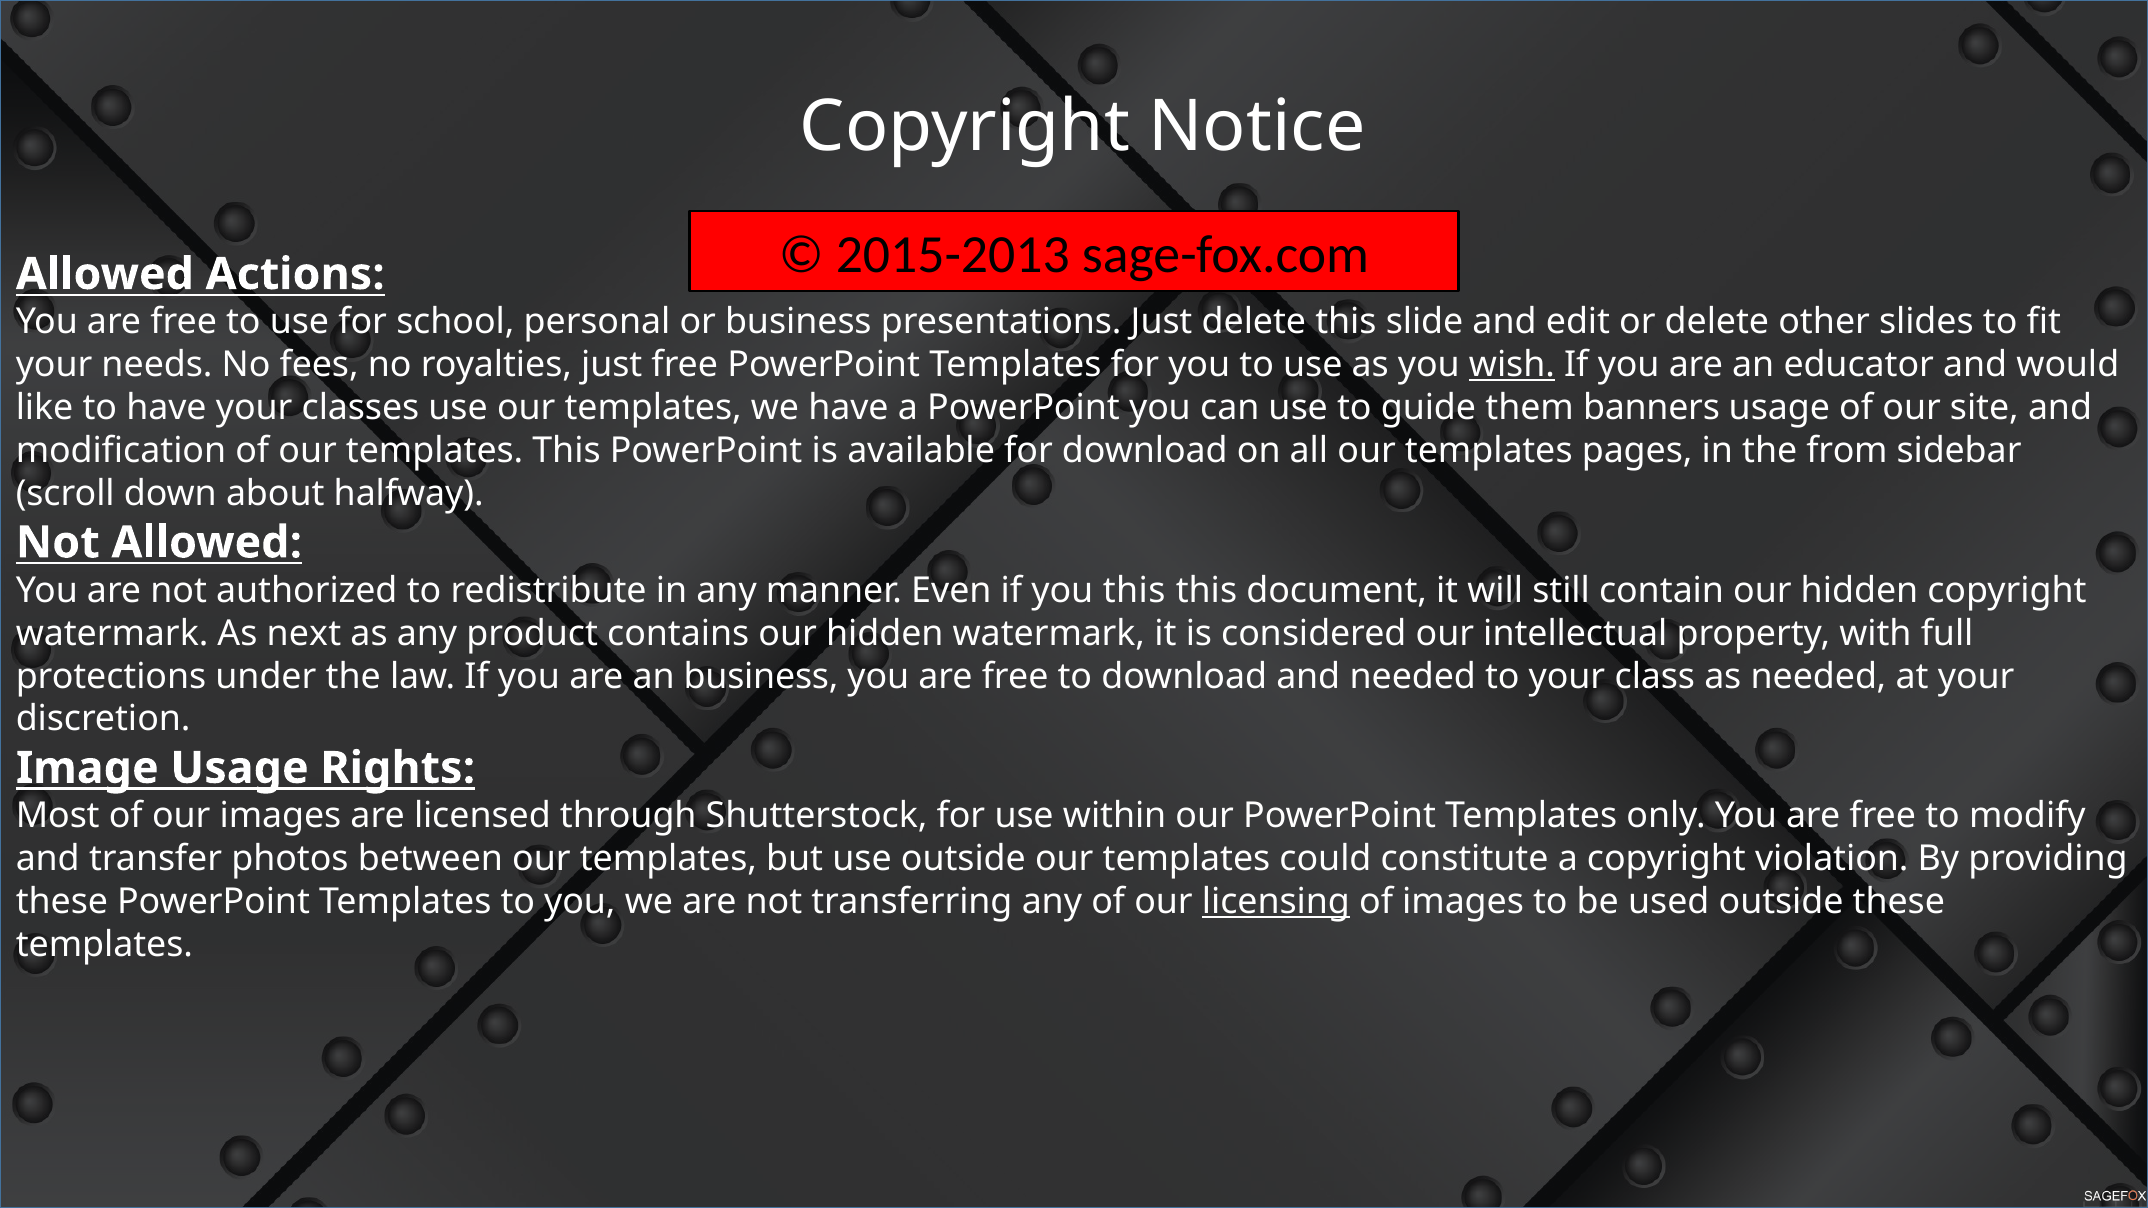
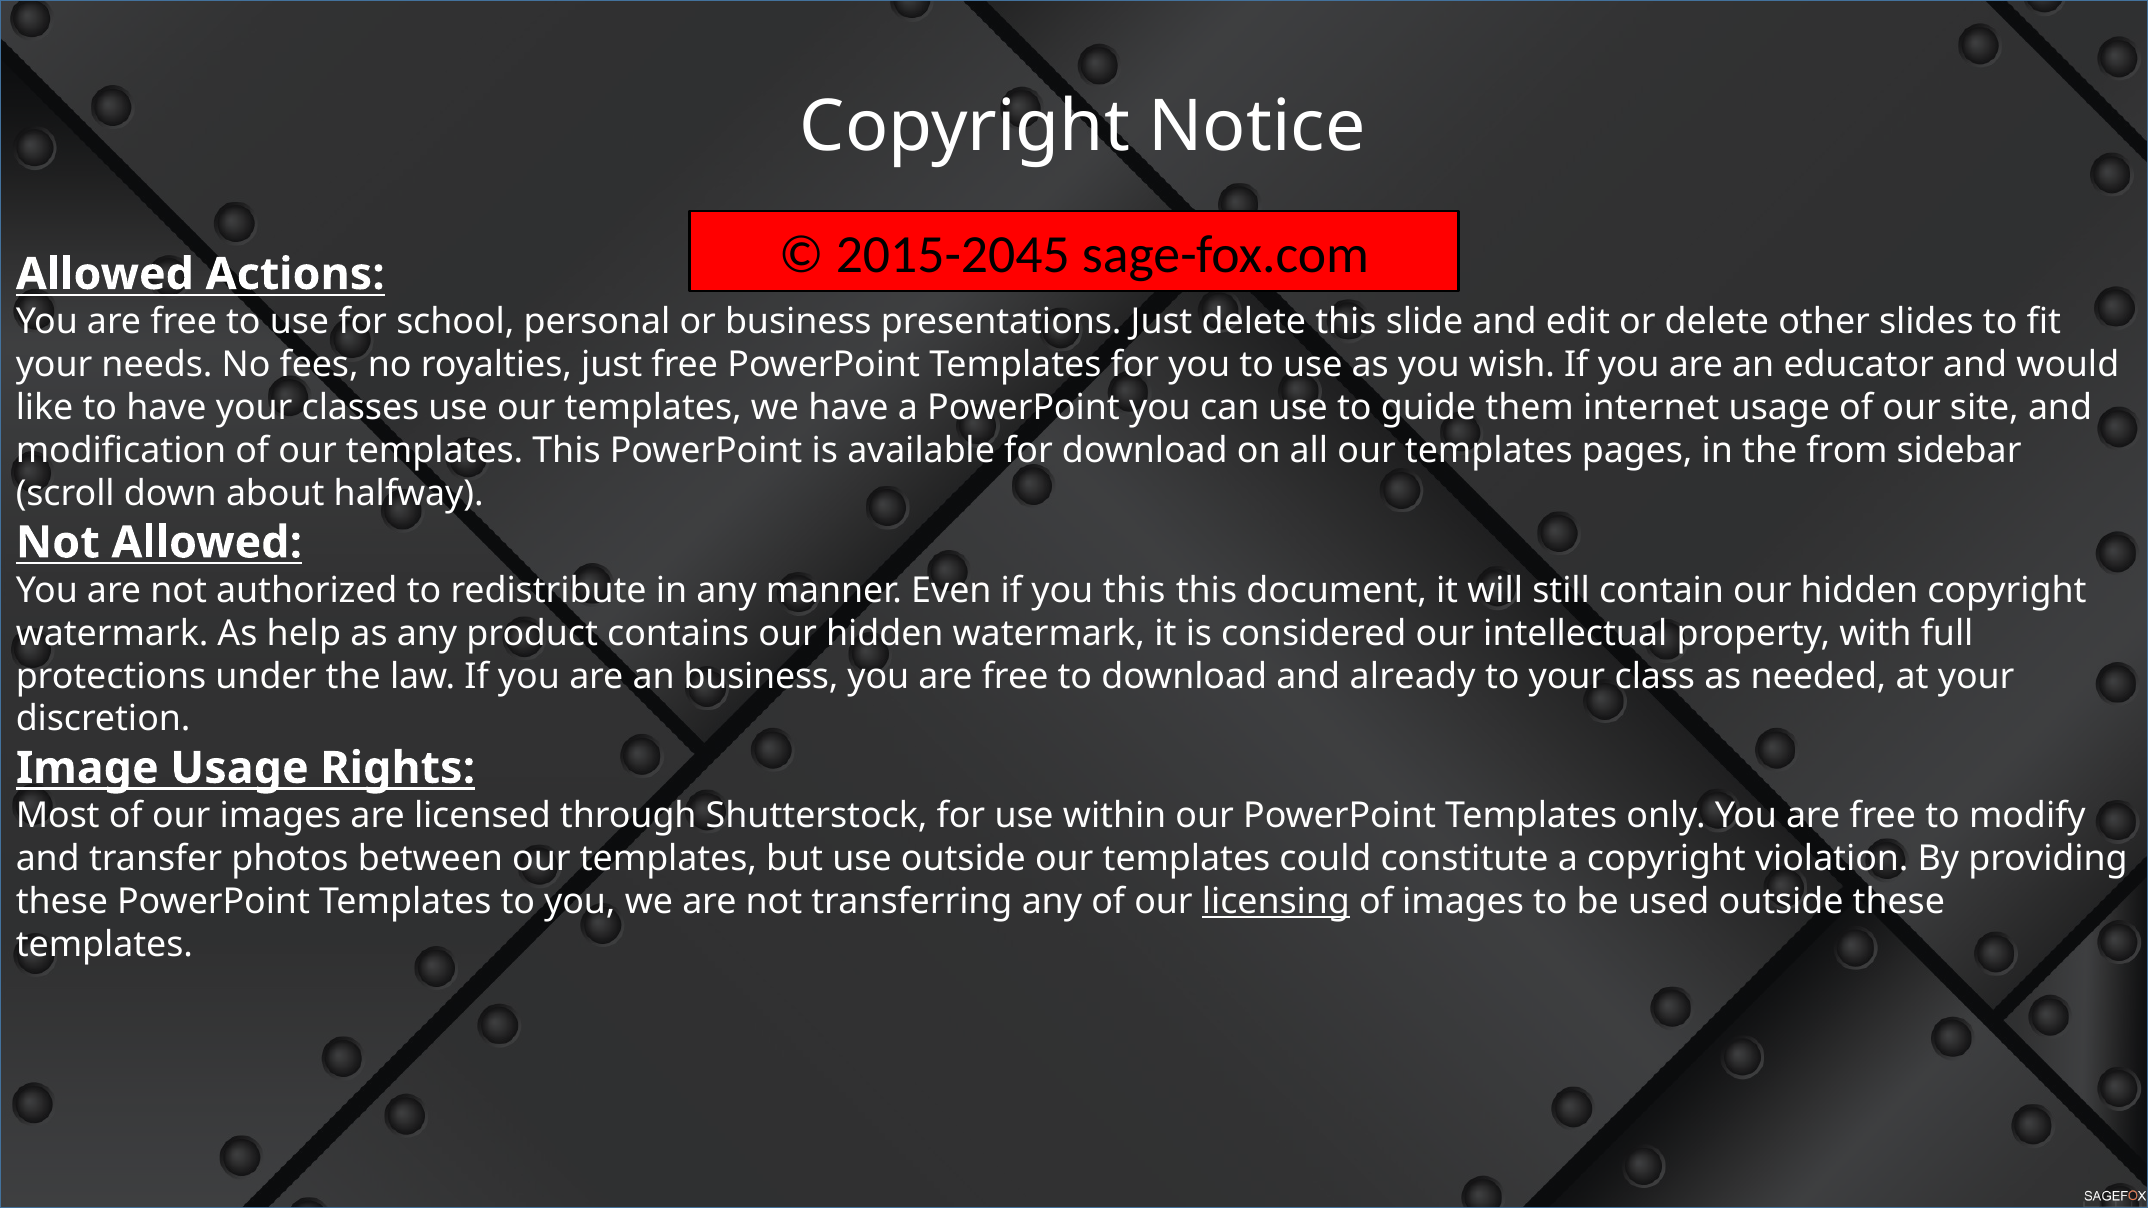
2015-2013: 2015-2013 -> 2015-2045
wish underline: present -> none
banners: banners -> internet
next: next -> help
and needed: needed -> already
